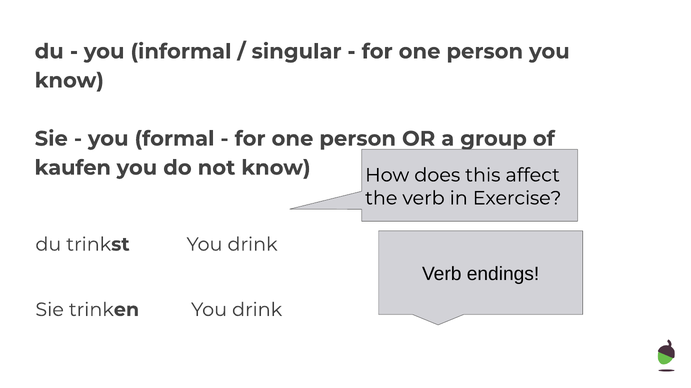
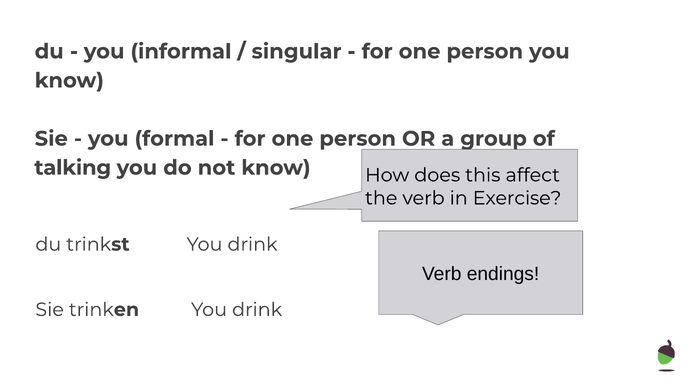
kaufen: kaufen -> talking
